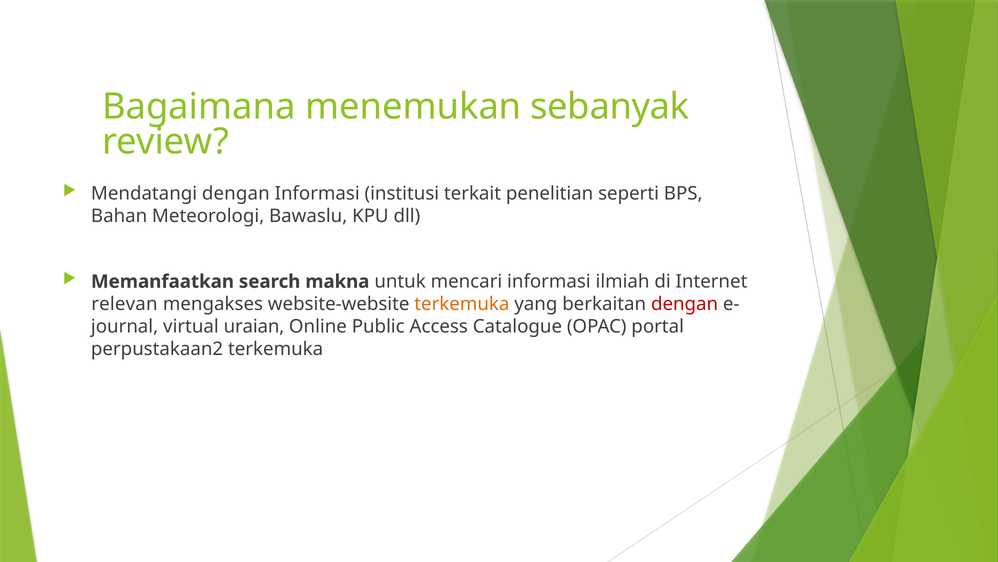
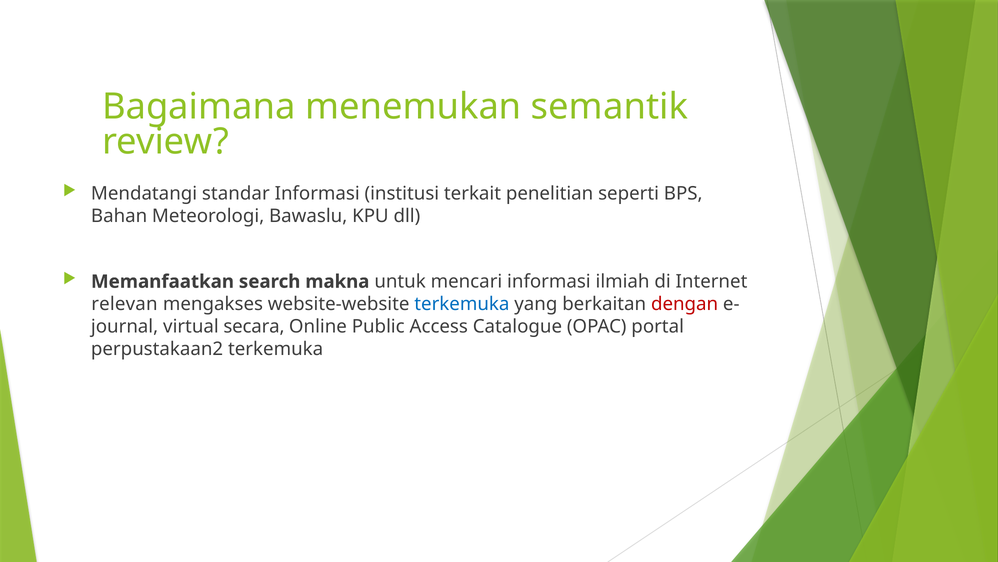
sebanyak: sebanyak -> semantik
Mendatangi dengan: dengan -> standar
terkemuka at (462, 304) colour: orange -> blue
uraian: uraian -> secara
